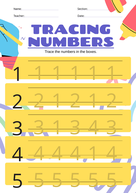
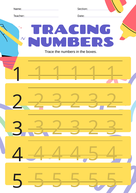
NUMBERS at (71, 42) underline: present -> none
1 at (57, 101): 1 -> 3
1 at (93, 101): 1 -> 3
1 at (57, 127): 1 -> 2
4 at (93, 127): 4 -> 2
4 4 1: 1 -> 5
